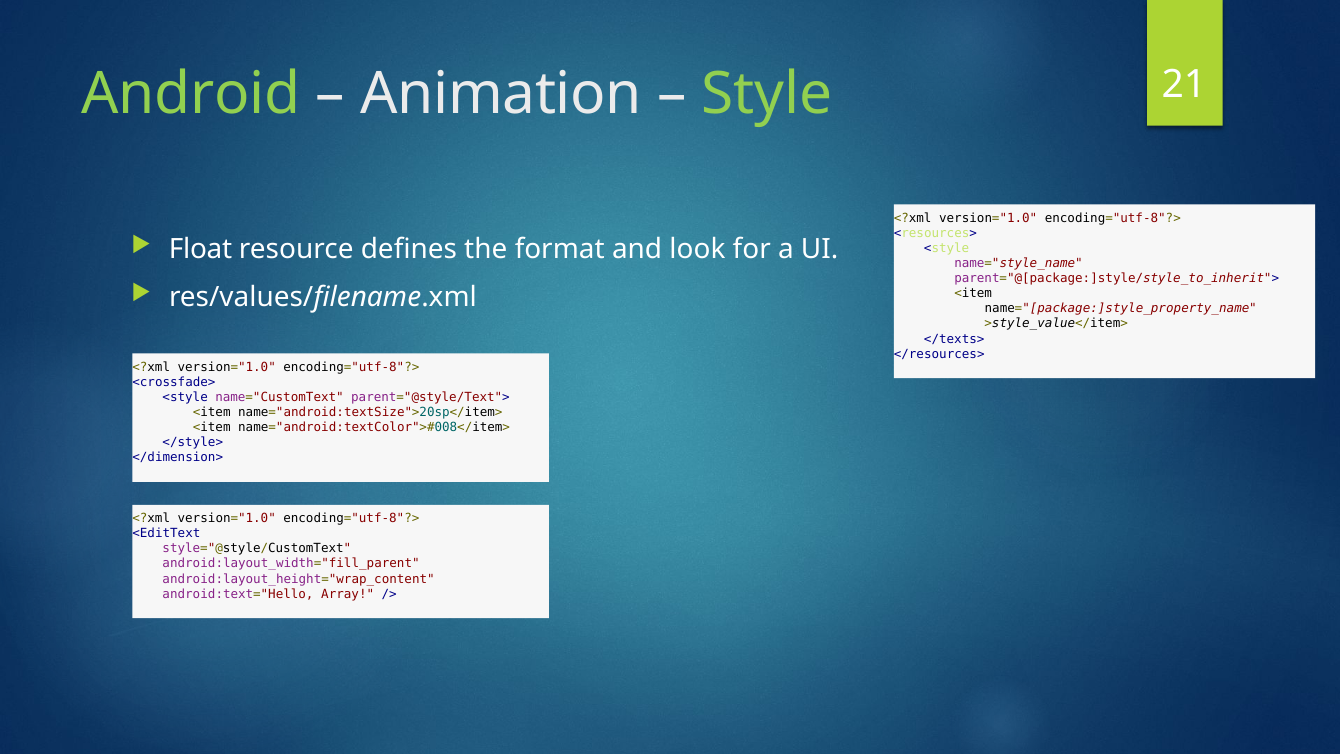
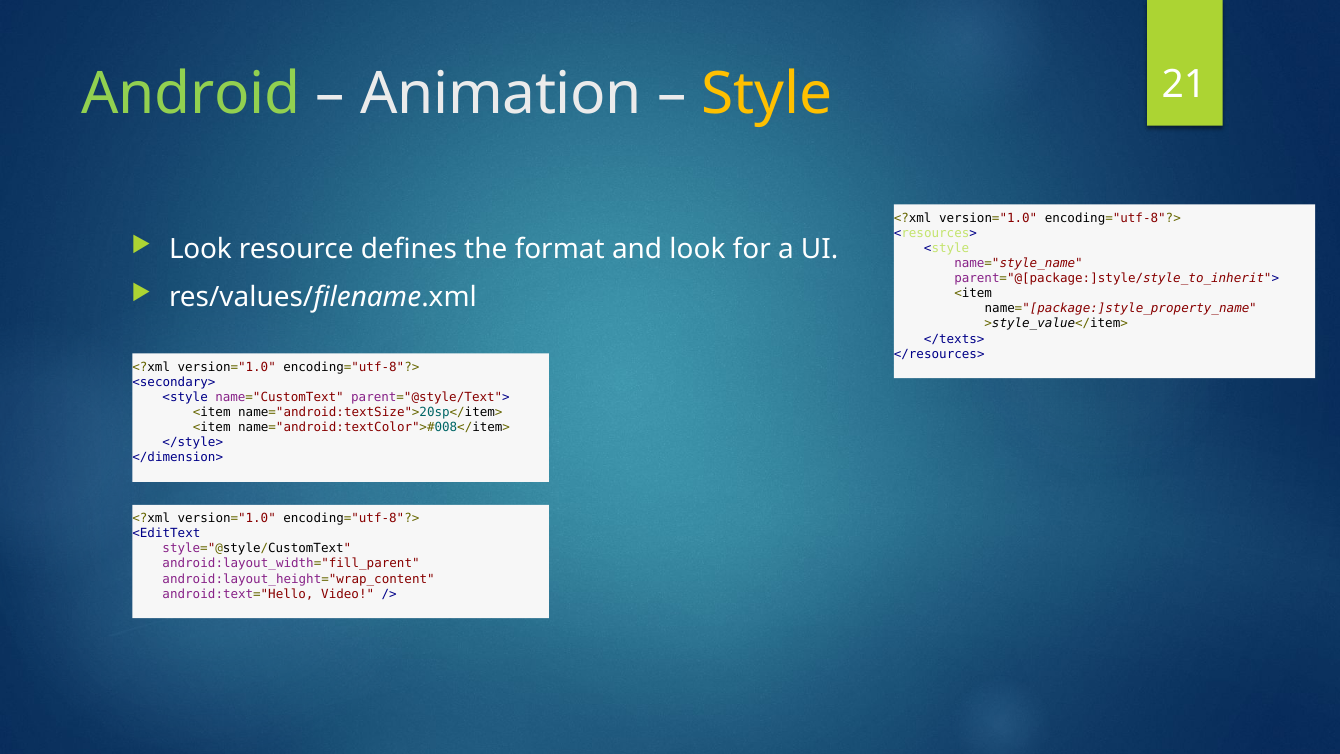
Style colour: light green -> yellow
Float at (200, 249): Float -> Look
<crossfade>: <crossfade> -> <secondary>
Array: Array -> Video
